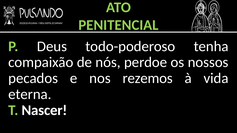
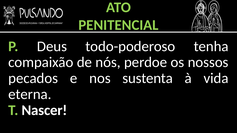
rezemos: rezemos -> sustenta
